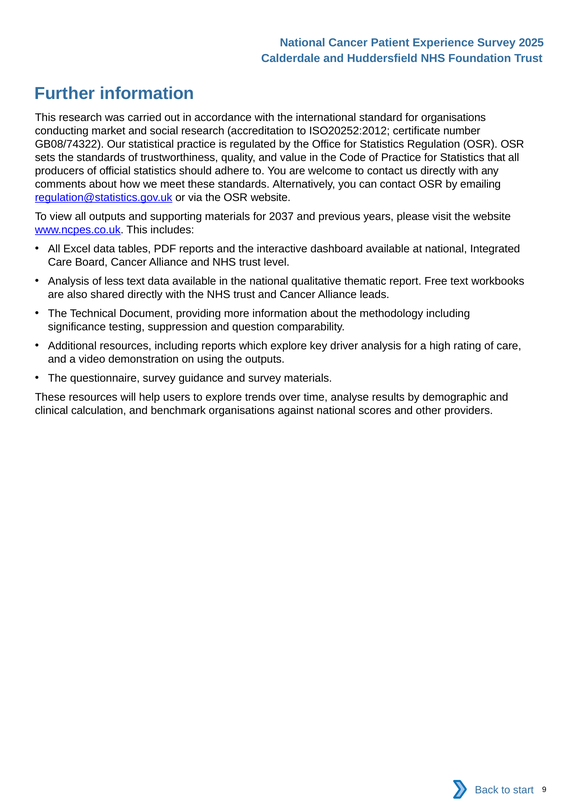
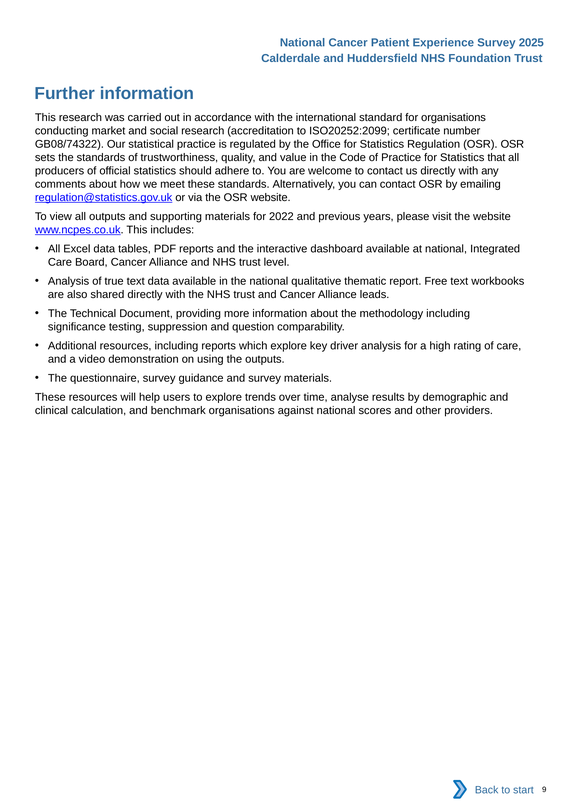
ISO20252:2012: ISO20252:2012 -> ISO20252:2099
2037: 2037 -> 2022
less: less -> true
